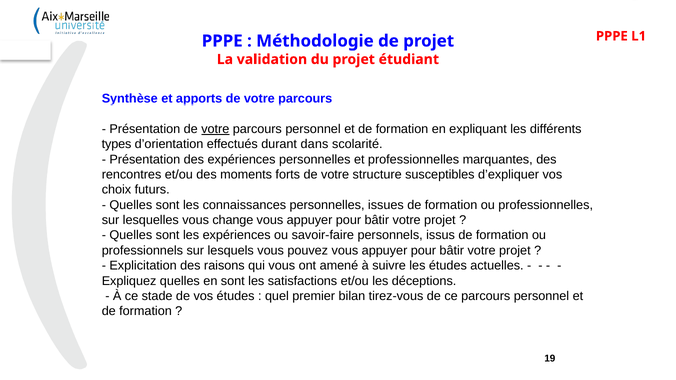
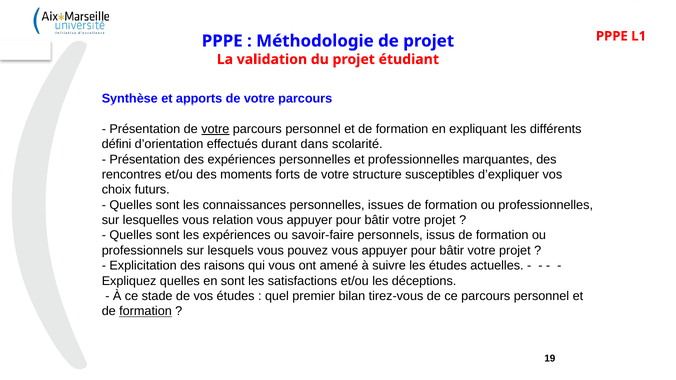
types: types -> défini
change: change -> relation
formation at (146, 311) underline: none -> present
